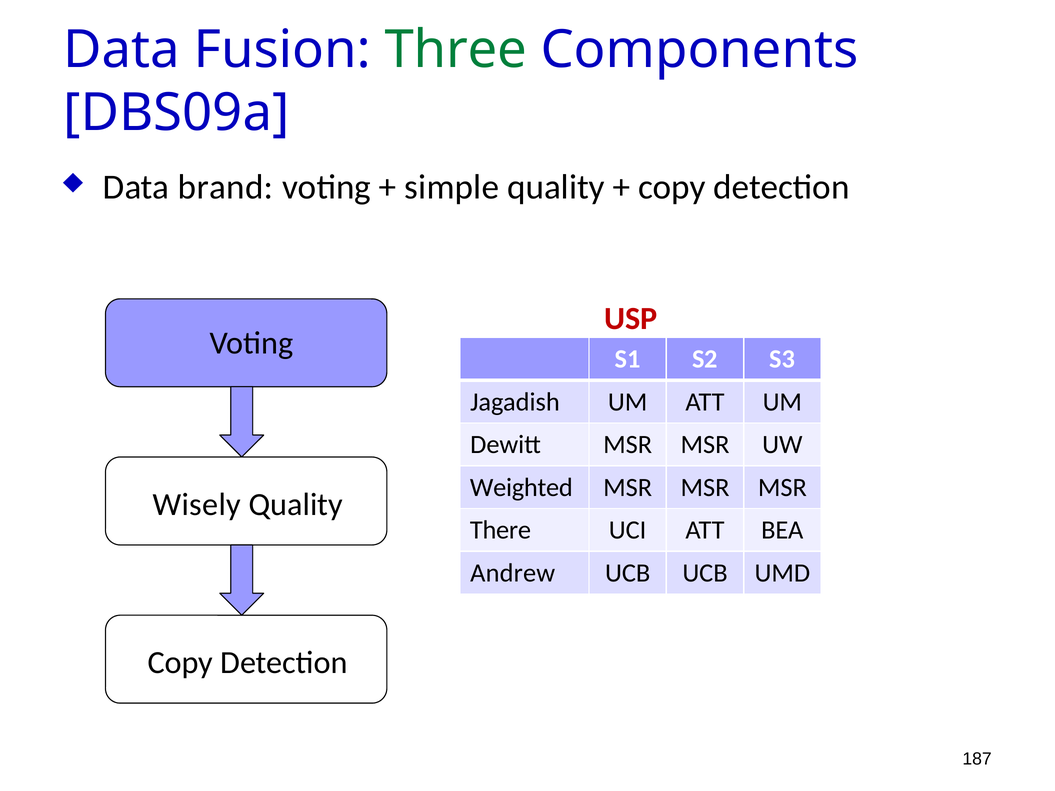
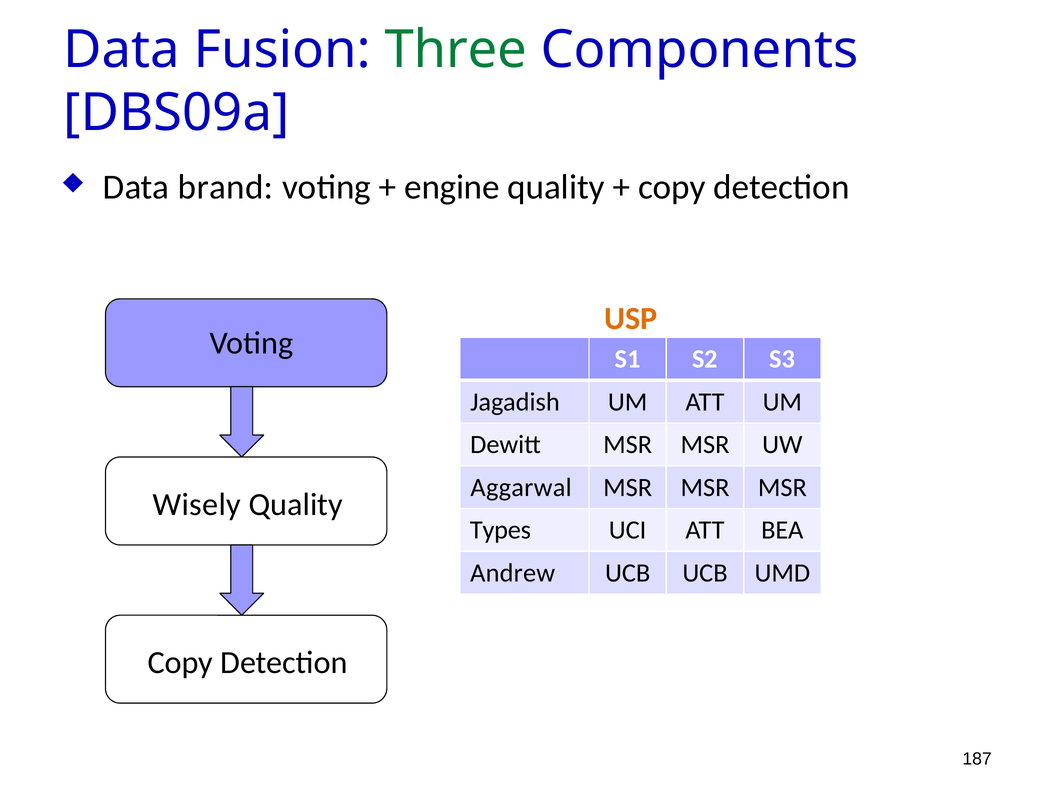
simple: simple -> engine
USP colour: red -> orange
Weighted: Weighted -> Aggarwal
There: There -> Types
